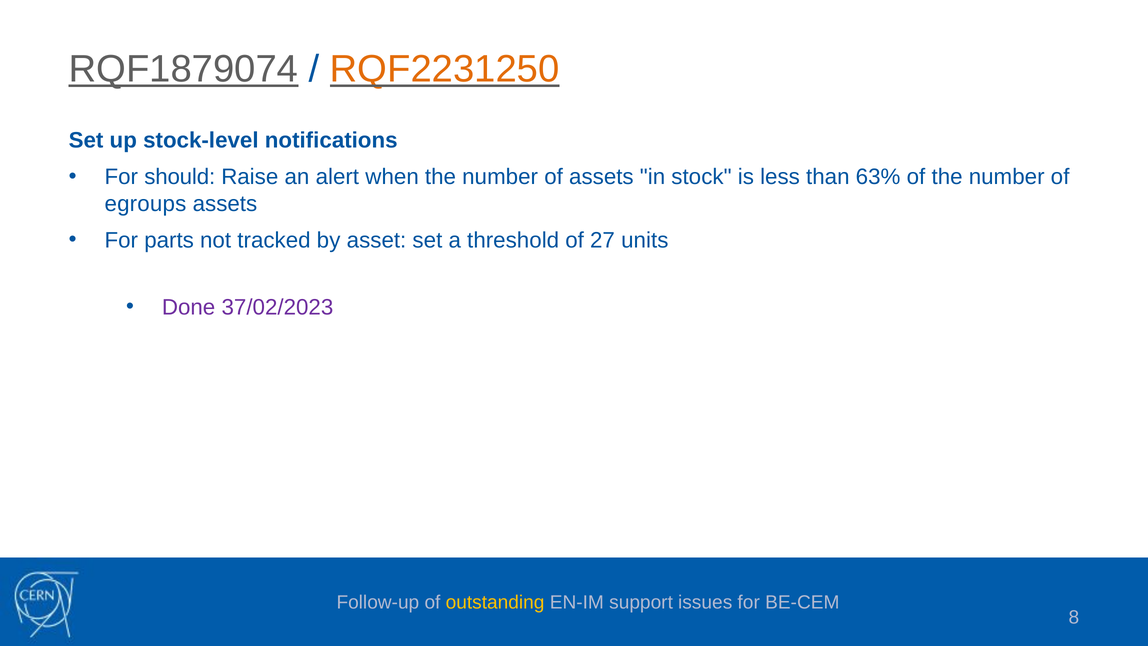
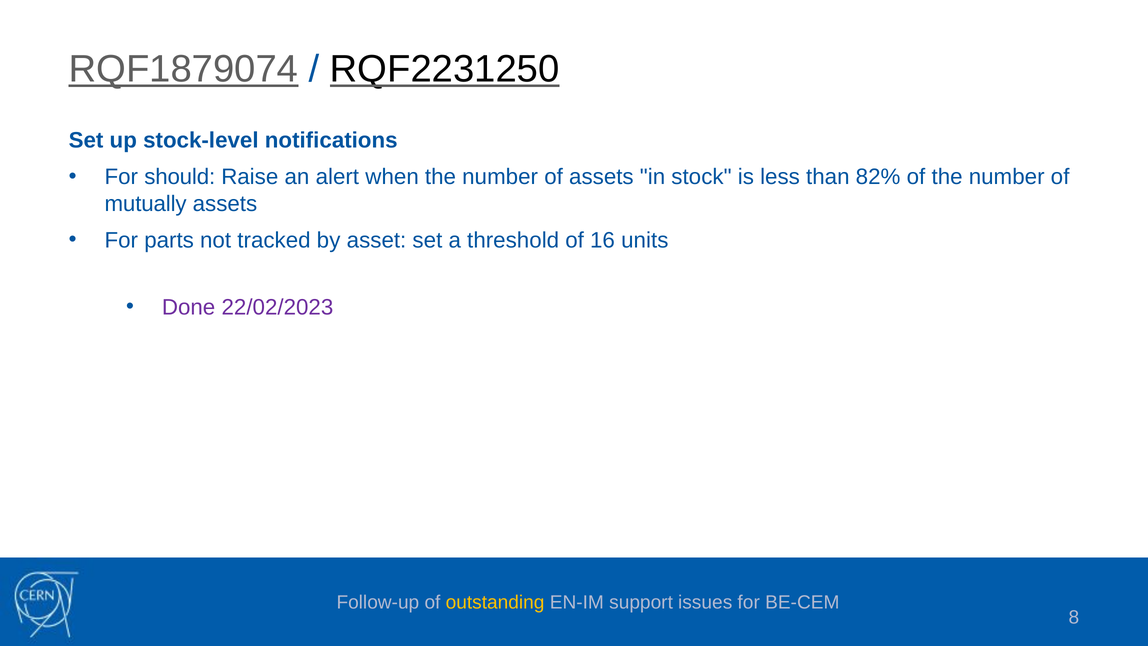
RQF2231250 colour: orange -> black
63%: 63% -> 82%
egroups: egroups -> mutually
27: 27 -> 16
37/02/2023: 37/02/2023 -> 22/02/2023
